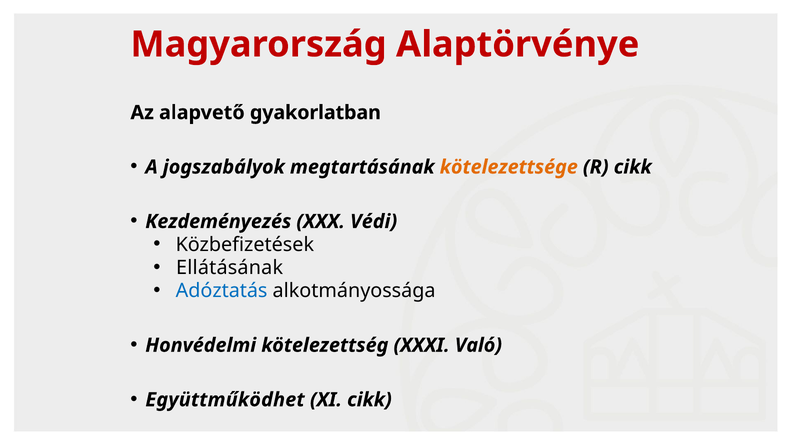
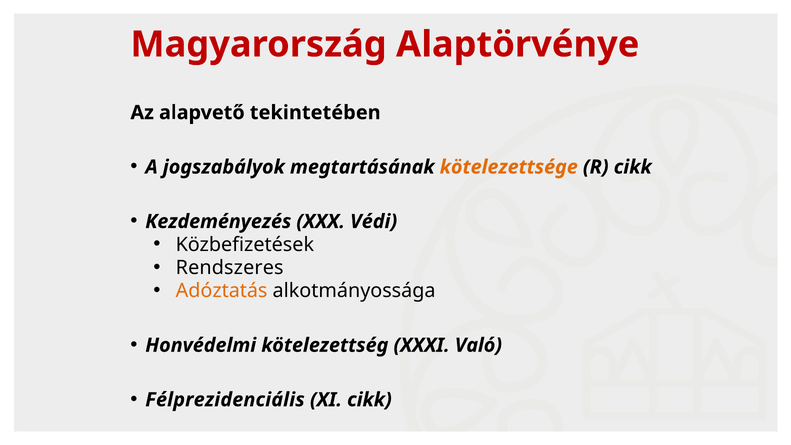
gyakorlatban: gyakorlatban -> tekintetében
Ellátásának: Ellátásának -> Rendszeres
Adóztatás colour: blue -> orange
Együttműködhet: Együttműködhet -> Félprezidenciális
